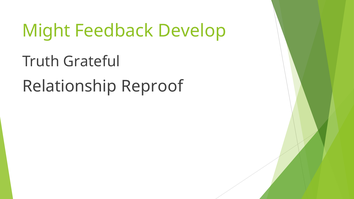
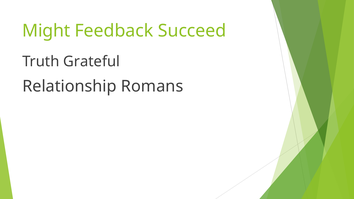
Develop: Develop -> Succeed
Reproof: Reproof -> Romans
